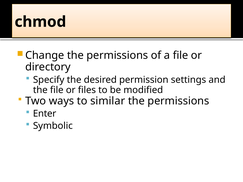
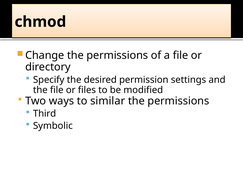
Enter: Enter -> Third
